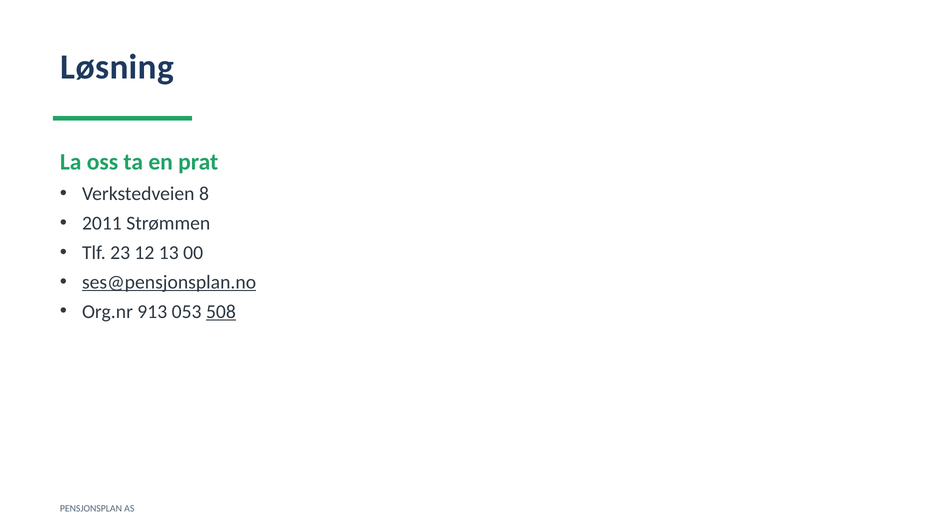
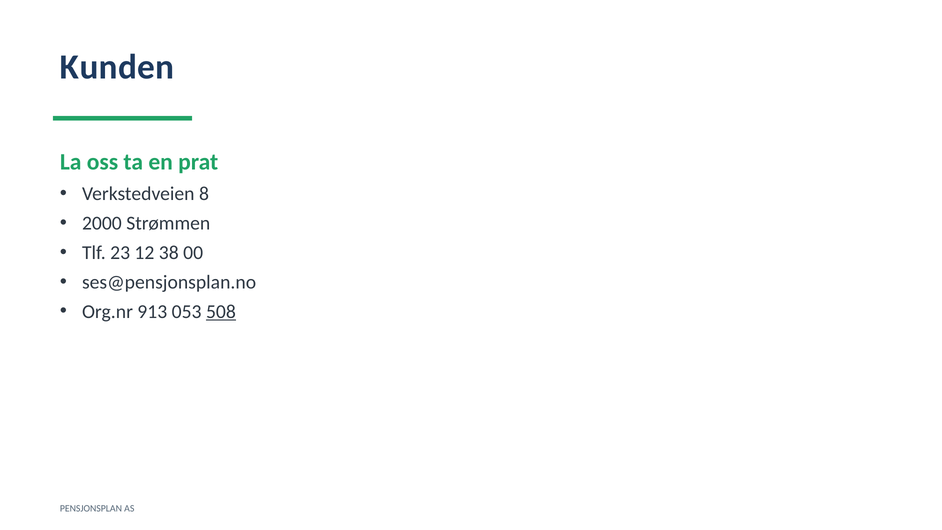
Løsning: Løsning -> Kunden
2011: 2011 -> 2000
13: 13 -> 38
ses@pensjonsplan.no underline: present -> none
